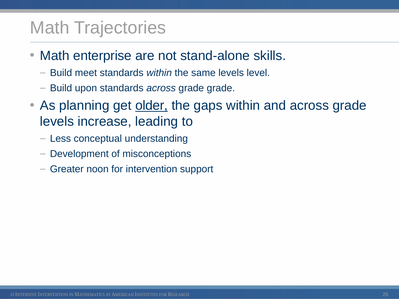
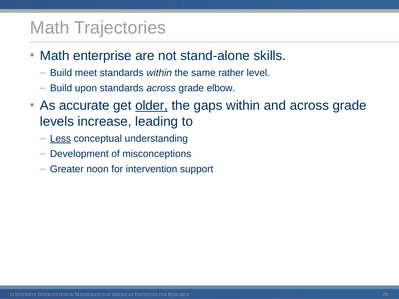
same levels: levels -> rather
grade grade: grade -> elbow
planning: planning -> accurate
Less underline: none -> present
